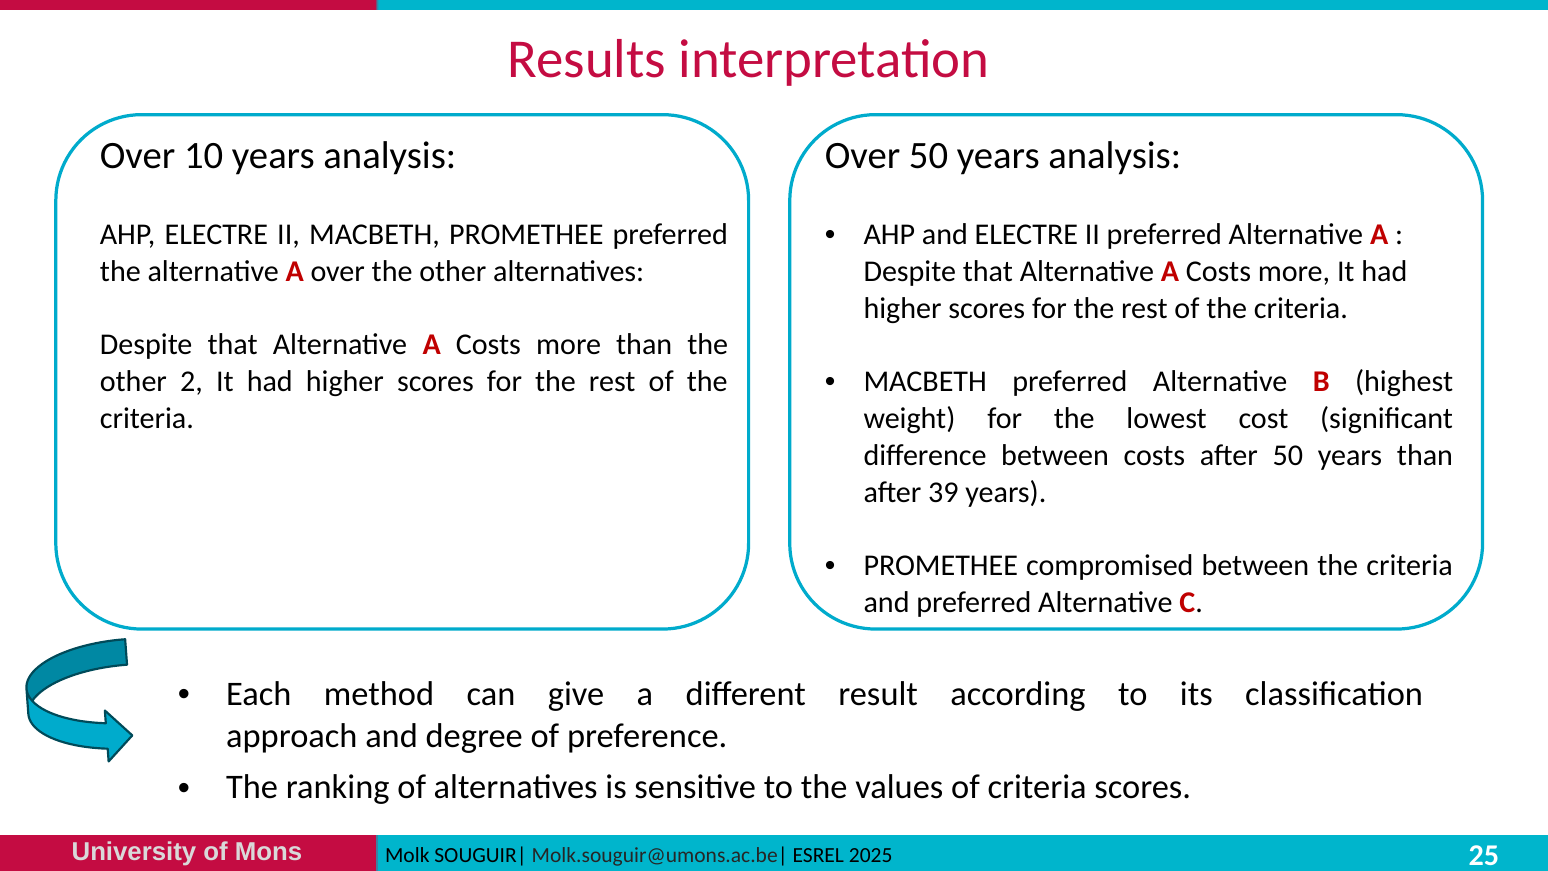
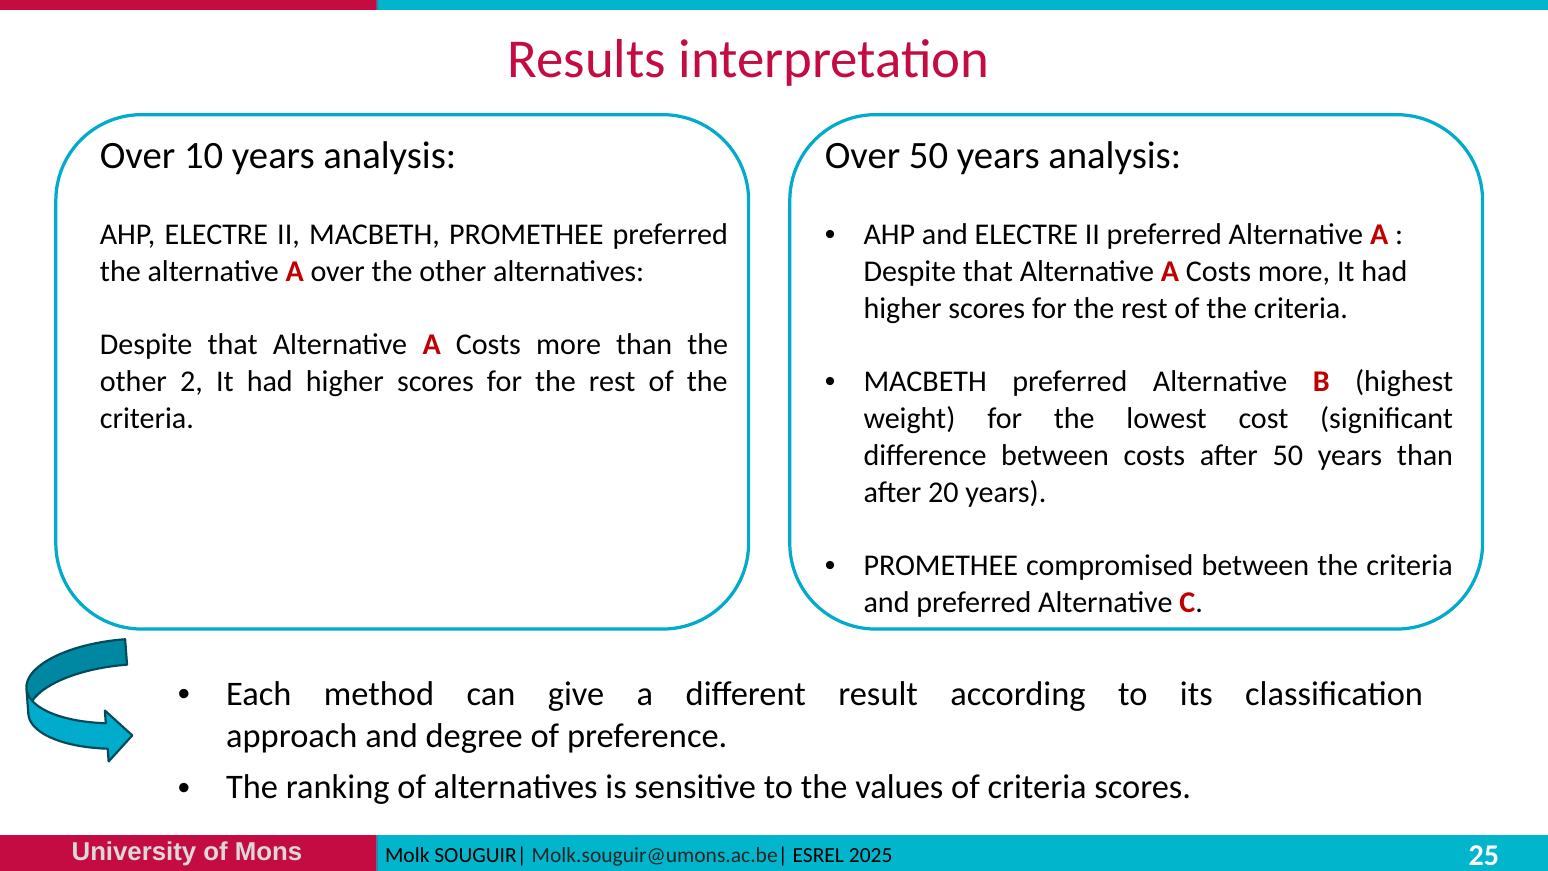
39: 39 -> 20
